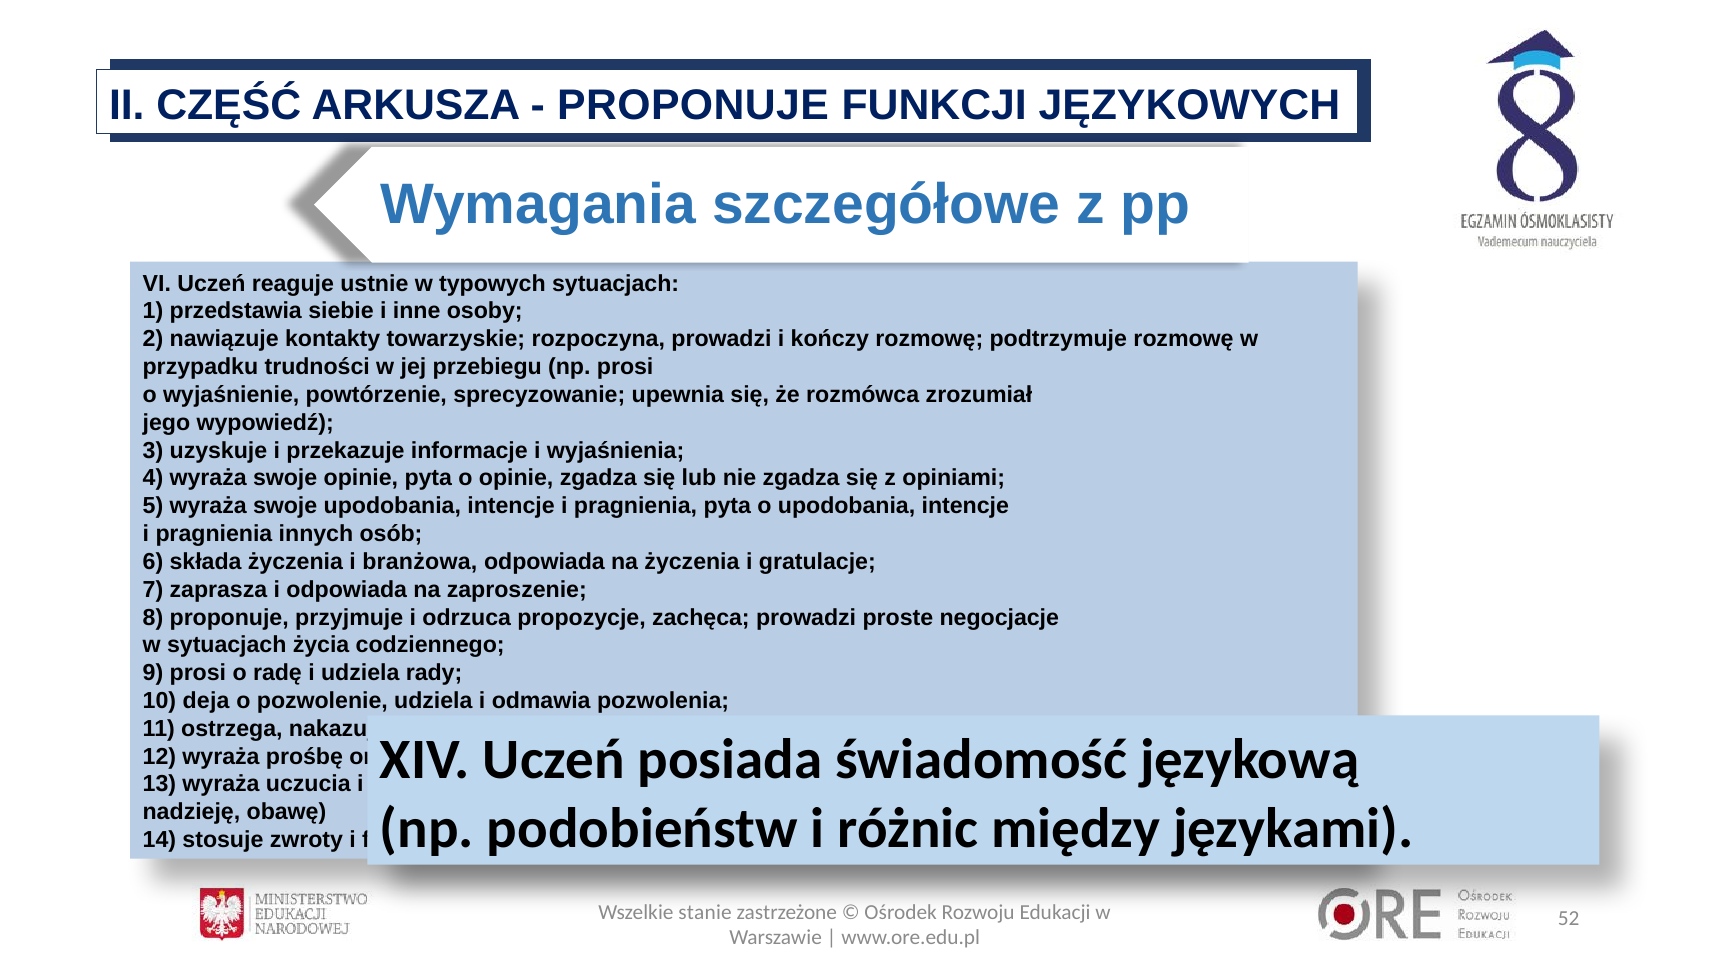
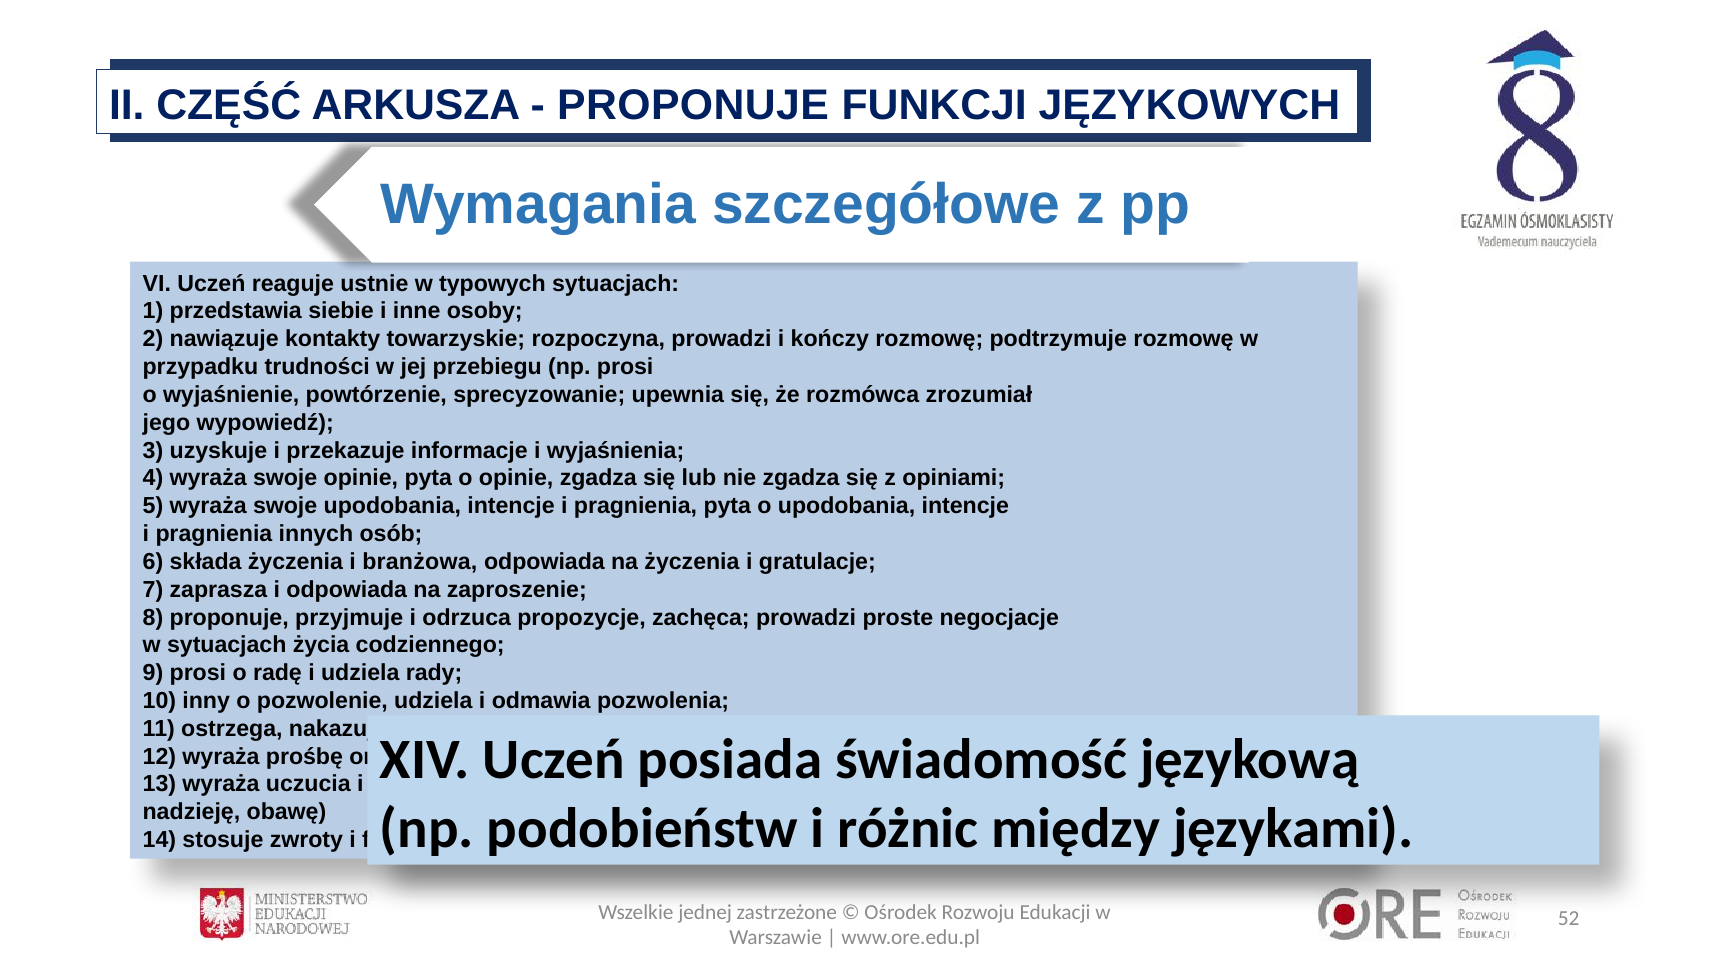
deja: deja -> inny
stanie: stanie -> jednej
